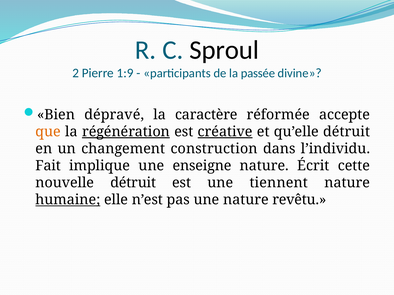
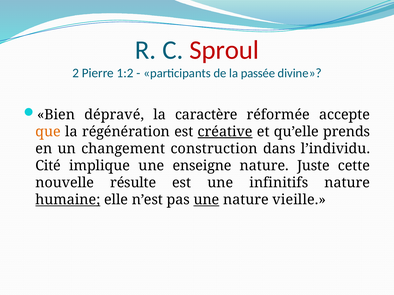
Sproul colour: black -> red
1:9: 1:9 -> 1:2
régénération underline: present -> none
qu’elle détruit: détruit -> prends
Fait: Fait -> Cité
Écrit: Écrit -> Juste
nouvelle détruit: détruit -> résulte
tiennent: tiennent -> infinitifs
une at (206, 200) underline: none -> present
revêtu: revêtu -> vieille
